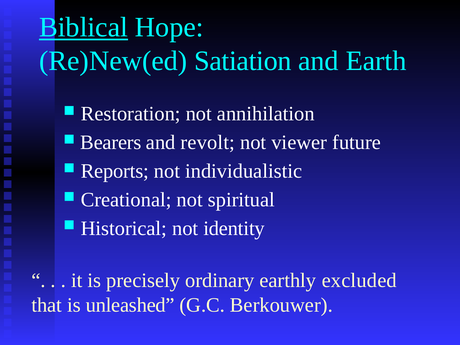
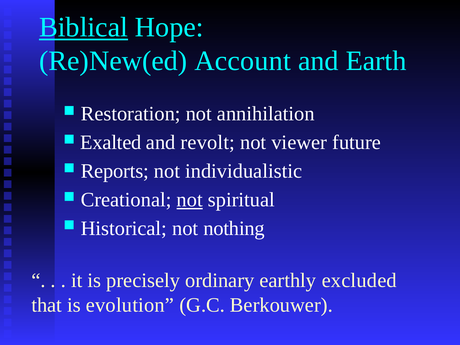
Satiation: Satiation -> Account
Bearers: Bearers -> Exalted
not at (190, 200) underline: none -> present
identity: identity -> nothing
unleashed: unleashed -> evolution
